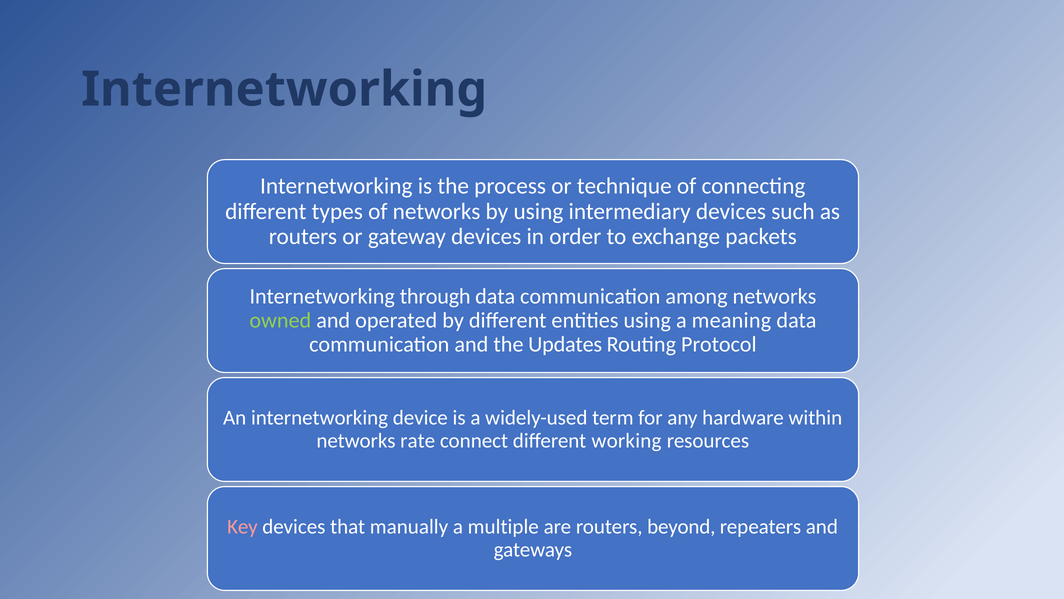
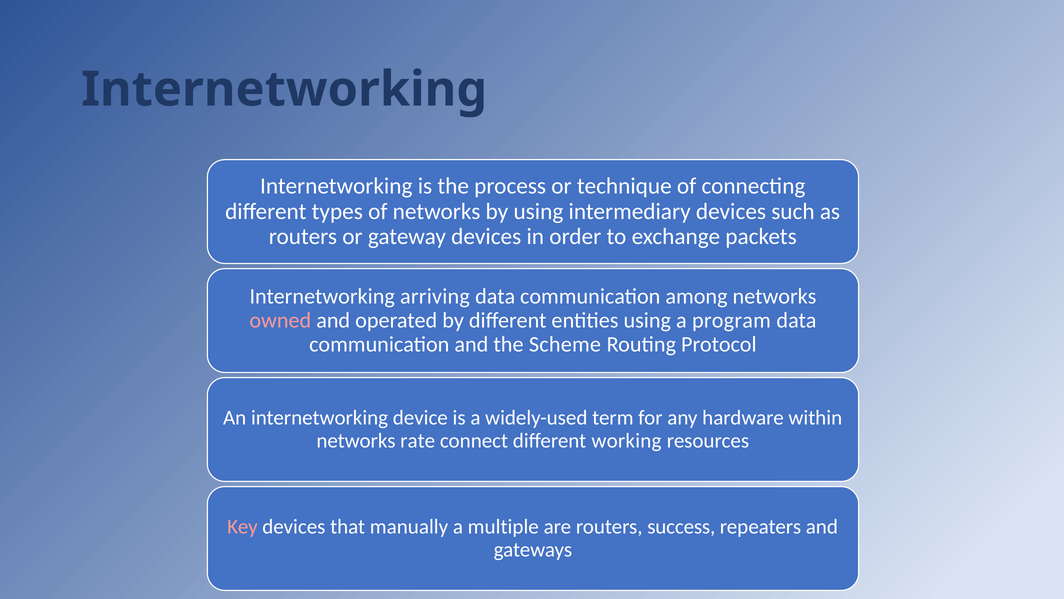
through: through -> arriving
owned colour: light green -> pink
meaning: meaning -> program
Updates: Updates -> Scheme
beyond: beyond -> success
